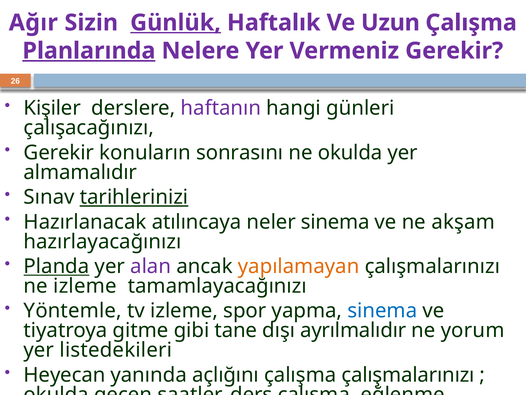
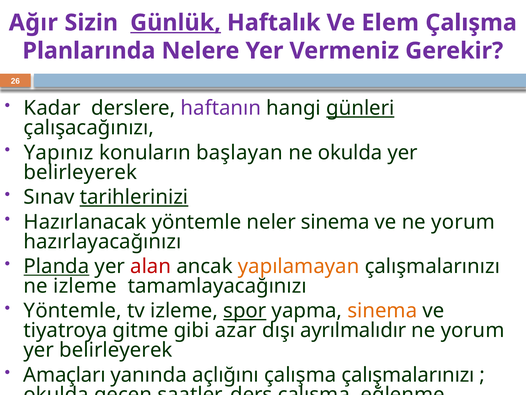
Uzun: Uzun -> Elem
Planlarında underline: present -> none
Kişiler: Kişiler -> Kadar
günleri underline: none -> present
Gerekir at (59, 152): Gerekir -> Yapınız
sonrasını: sonrasını -> başlayan
almamalıdır at (80, 172): almamalıdır -> belirleyerek
Hazırlanacak atılıncaya: atılıncaya -> yöntemle
ve ne akşam: akşam -> yorum
alan colour: purple -> red
spor underline: none -> present
sinema at (382, 310) colour: blue -> orange
tane: tane -> azar
listedekileri at (116, 350): listedekileri -> belirleyerek
Heyecan: Heyecan -> Amaçları
